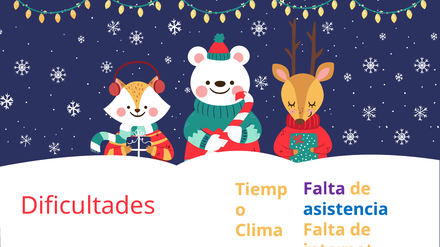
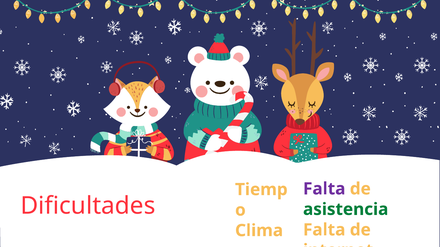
asistencia colour: blue -> green
